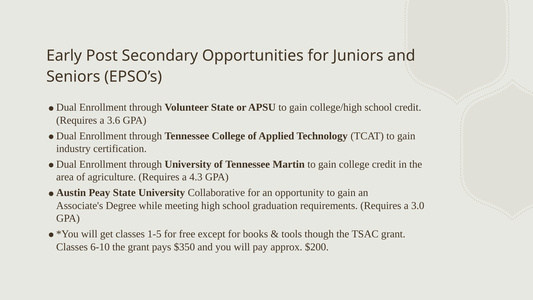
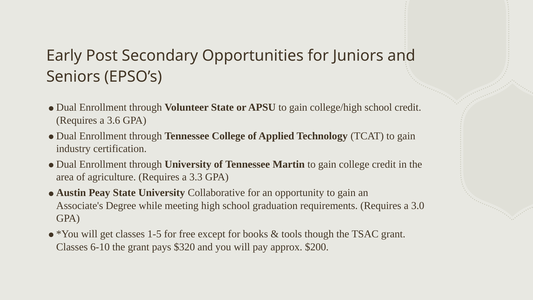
4.3: 4.3 -> 3.3
$350: $350 -> $320
